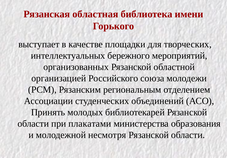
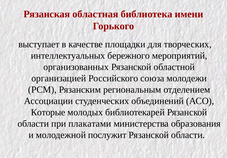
Принять: Принять -> Которые
несмотря: несмотря -> послужит
